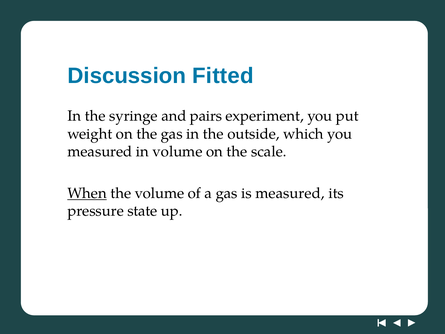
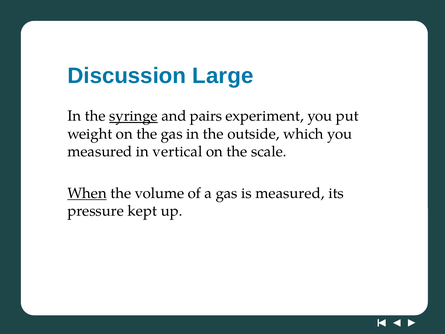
Fitted: Fitted -> Large
syringe underline: none -> present
in volume: volume -> vertical
state: state -> kept
